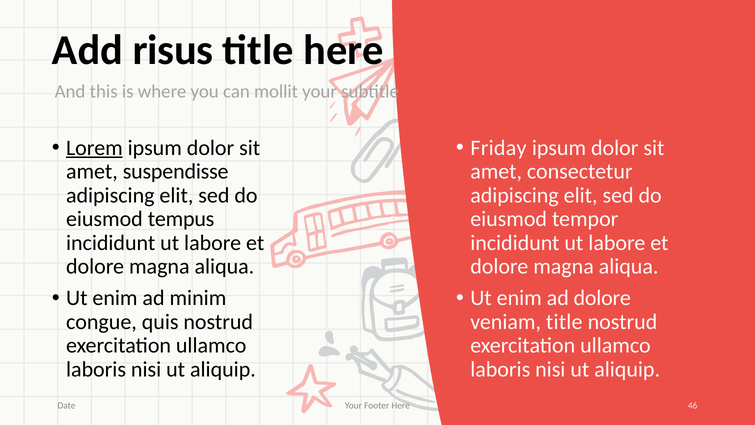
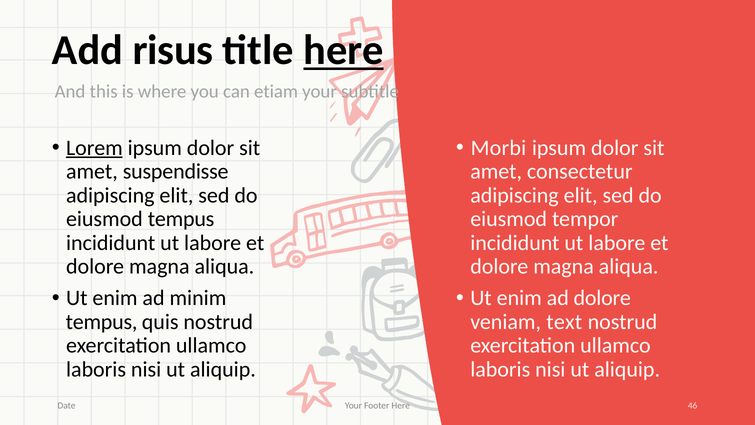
here at (343, 50) underline: none -> present
mollit: mollit -> etiam
Friday: Friday -> Morbi
congue at (101, 322): congue -> tempus
veniam title: title -> text
